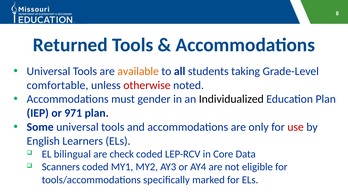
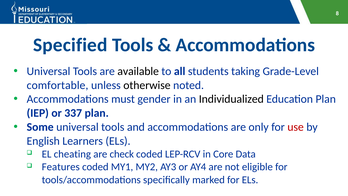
Returned: Returned -> Specified
available colour: orange -> black
otherwise colour: red -> black
971: 971 -> 337
bilingual: bilingual -> cheating
Scanners: Scanners -> Features
